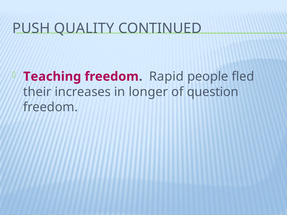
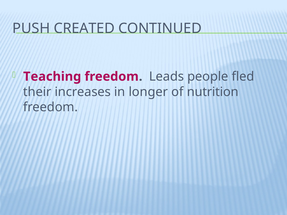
QUALITY: QUALITY -> CREATED
Rapid: Rapid -> Leads
question: question -> nutrition
